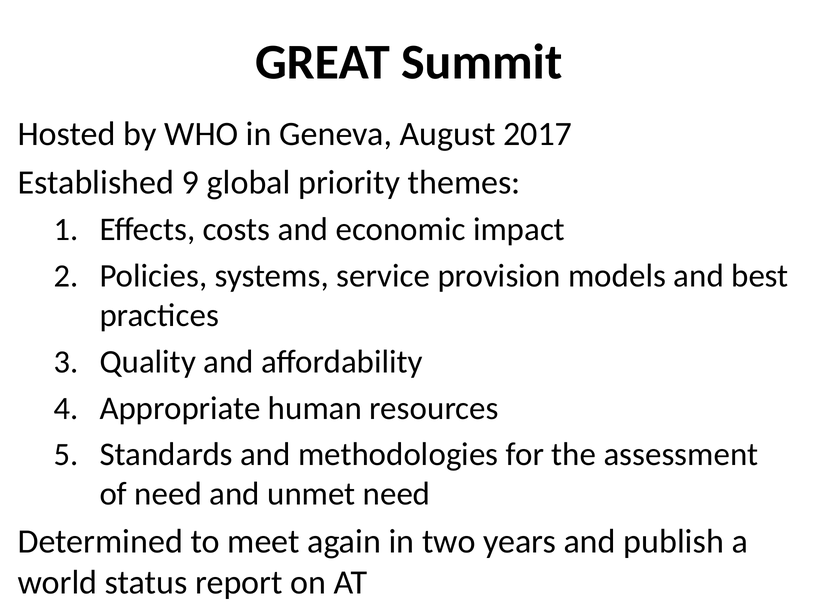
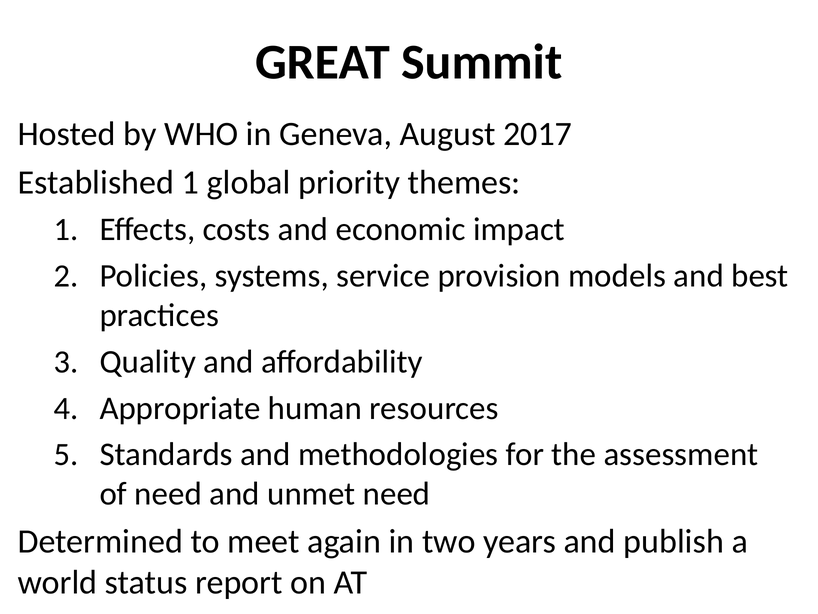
Established 9: 9 -> 1
